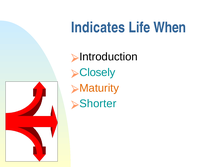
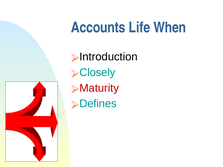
Indicates: Indicates -> Accounts
Maturity colour: orange -> red
Shorter: Shorter -> Defines
